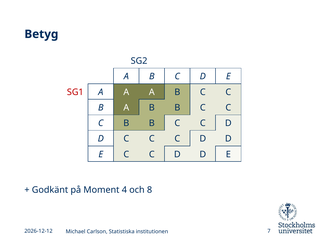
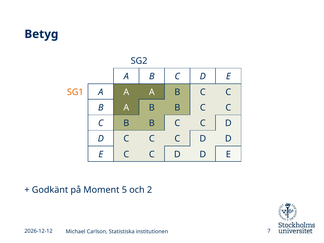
SG1 colour: red -> orange
4: 4 -> 5
8: 8 -> 2
